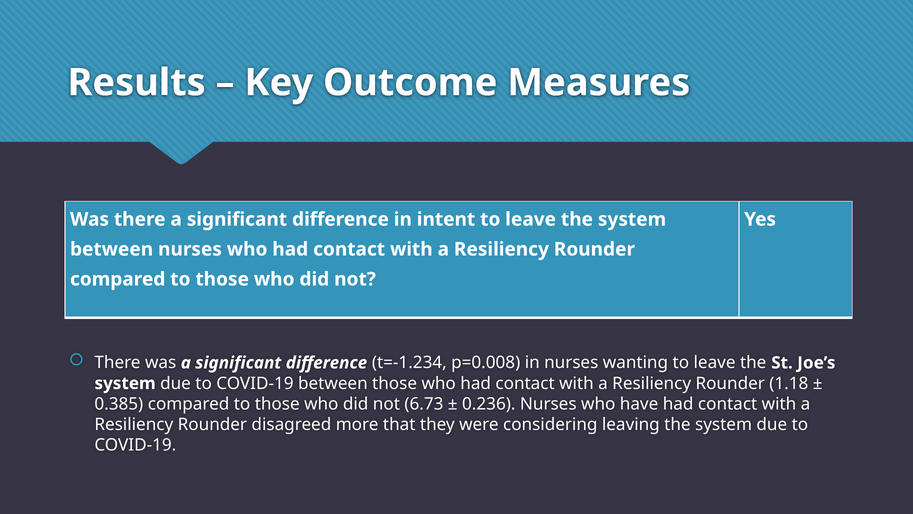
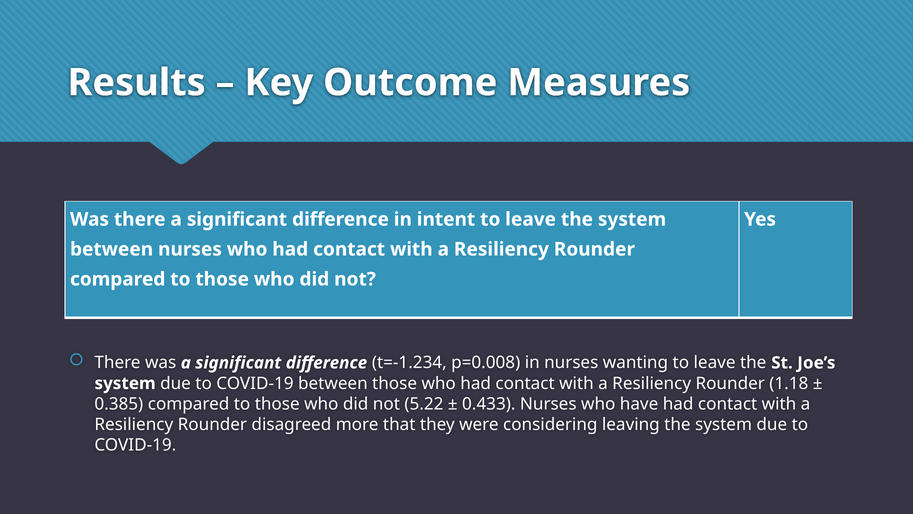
6.73: 6.73 -> 5.22
0.236: 0.236 -> 0.433
